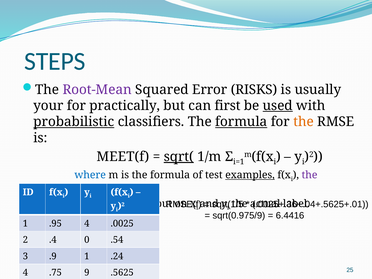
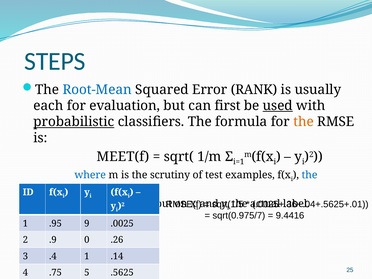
Root-Mean colour: purple -> blue
RISKS: RISKS -> RANK
your: your -> each
practically: practically -> evaluation
formula at (241, 122) underline: present -> none
sqrt( underline: present -> none
is the formula: formula -> scrutiny
examples underline: present -> none
the at (310, 175) colour: purple -> blue
sqrt(0.975/9: sqrt(0.975/9 -> sqrt(0.975/7
6.4416: 6.4416 -> 9.4416
4 at (87, 223): 4 -> 9
2 .4: .4 -> .9
.54: .54 -> .26
3 .9: .9 -> .4
.24: .24 -> .14
.75 9: 9 -> 5
